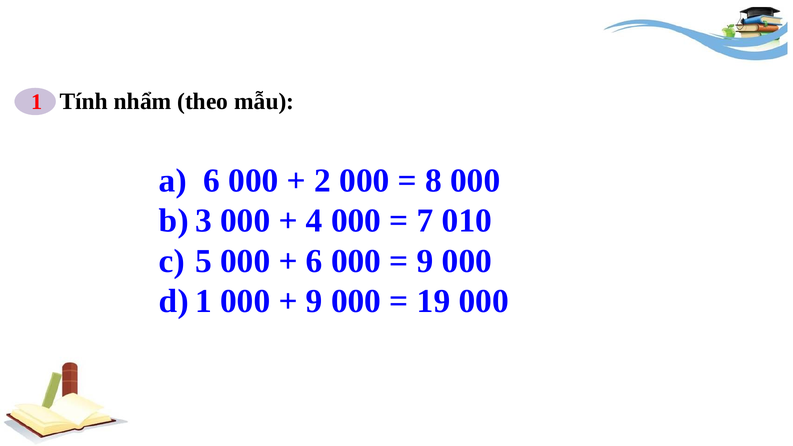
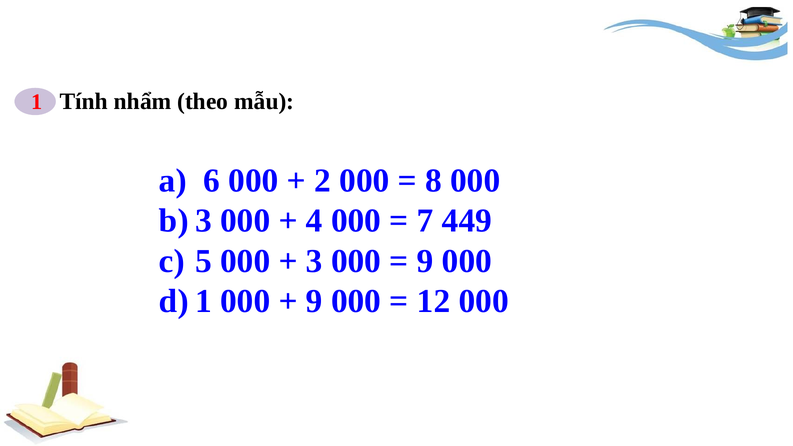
010: 010 -> 449
6 at (314, 261): 6 -> 3
19: 19 -> 12
